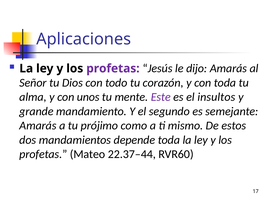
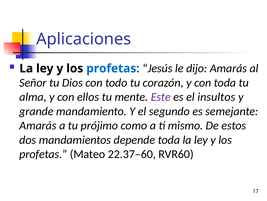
profetas at (113, 68) colour: purple -> blue
unos: unos -> ellos
22.37–44: 22.37–44 -> 22.37–60
